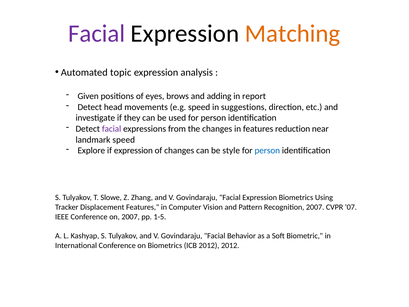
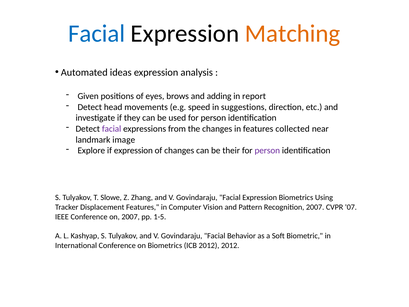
Facial at (97, 33) colour: purple -> blue
topic: topic -> ideas
reduction: reduction -> collected
landmark speed: speed -> image
style: style -> their
person at (267, 151) colour: blue -> purple
